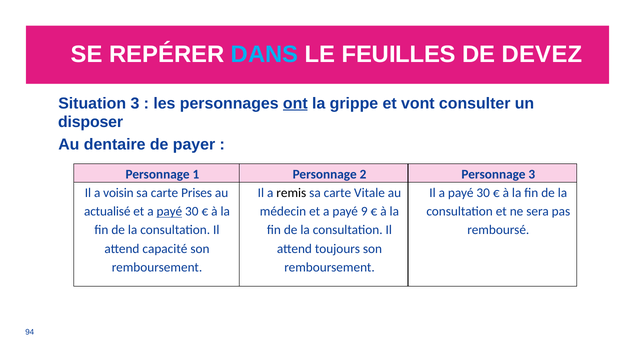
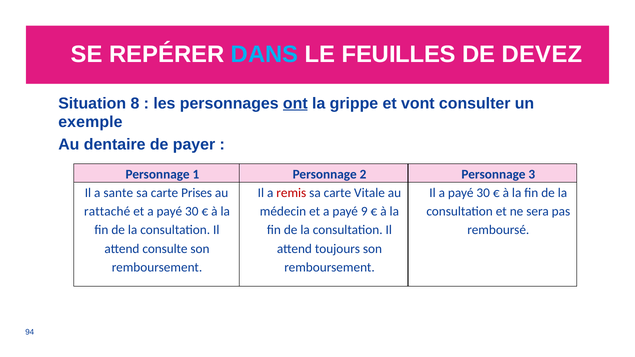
Situation 3: 3 -> 8
disposer: disposer -> exemple
voisin: voisin -> sante
remis colour: black -> red
actualisé: actualisé -> rattaché
payé at (169, 212) underline: present -> none
capacité: capacité -> consulte
